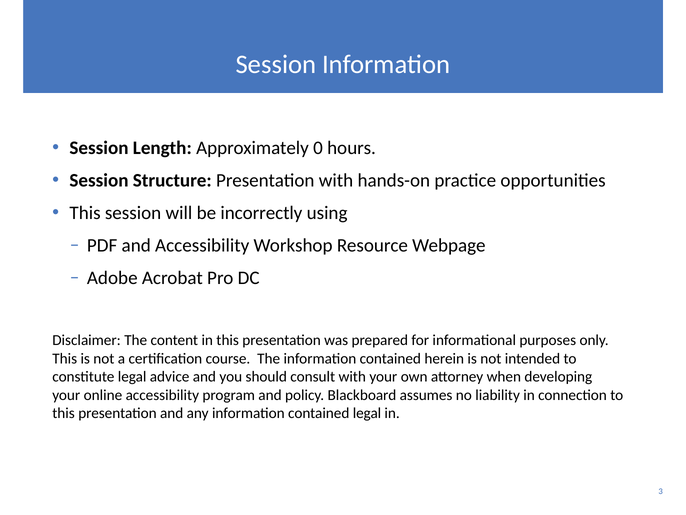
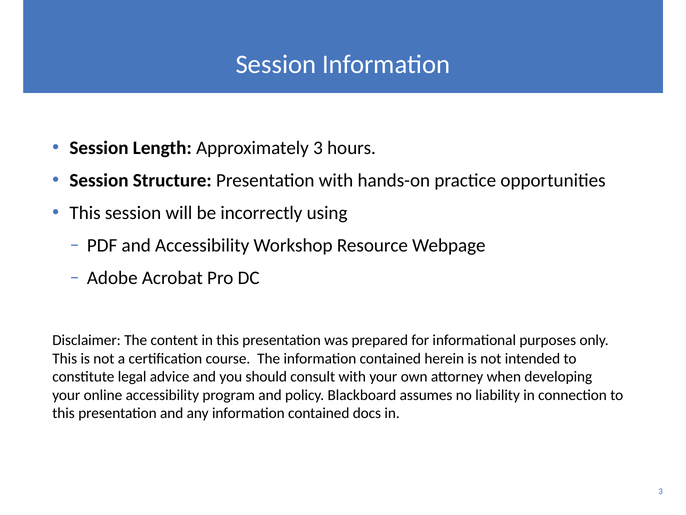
Approximately 0: 0 -> 3
contained legal: legal -> docs
